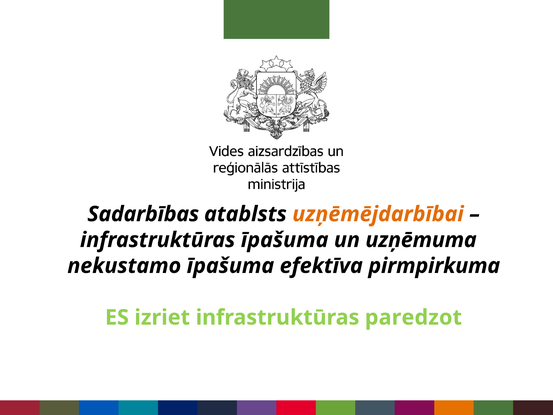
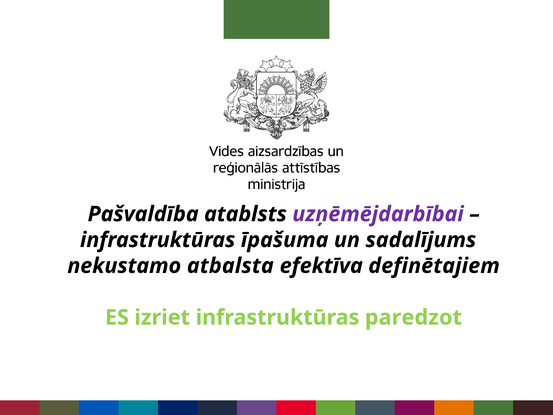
Sadarbības: Sadarbības -> Pašvaldība
uzņēmējdarbībai colour: orange -> purple
uzņēmuma: uzņēmuma -> sadalījums
nekustamo īpašuma: īpašuma -> atbalsta
pirmpirkuma: pirmpirkuma -> definētajiem
